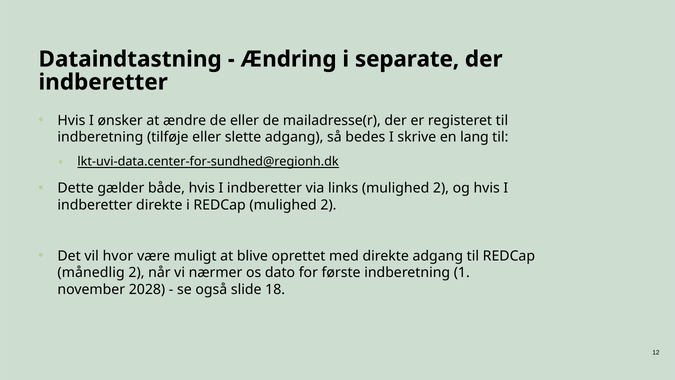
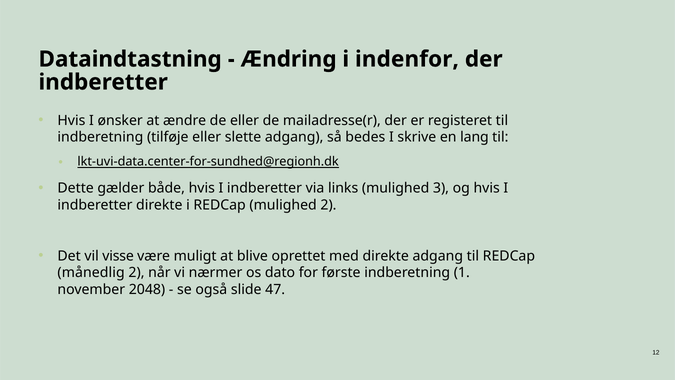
separate: separate -> indenfor
links mulighed 2: 2 -> 3
hvor: hvor -> visse
2028: 2028 -> 2048
18: 18 -> 47
